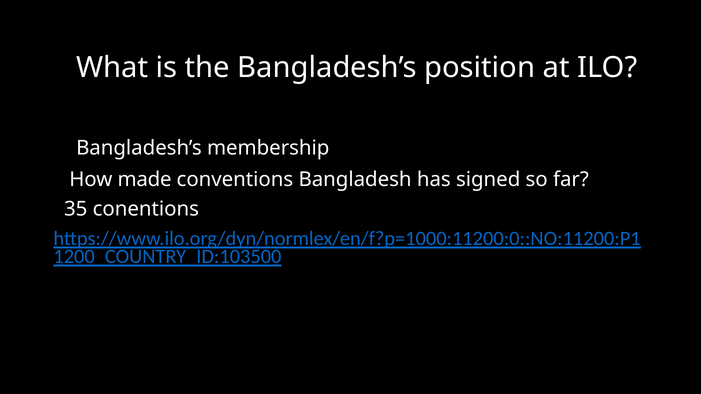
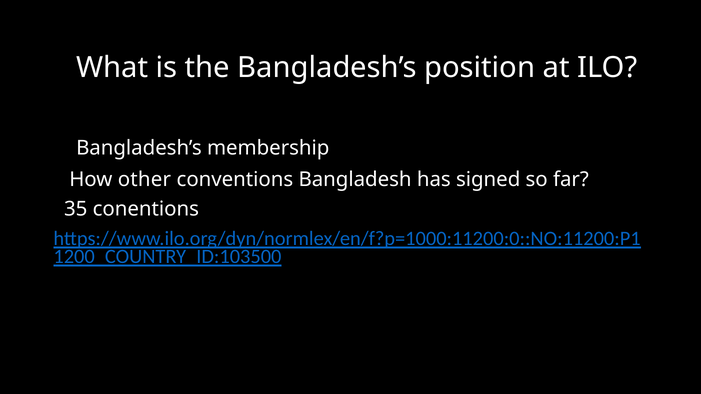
made: made -> other
